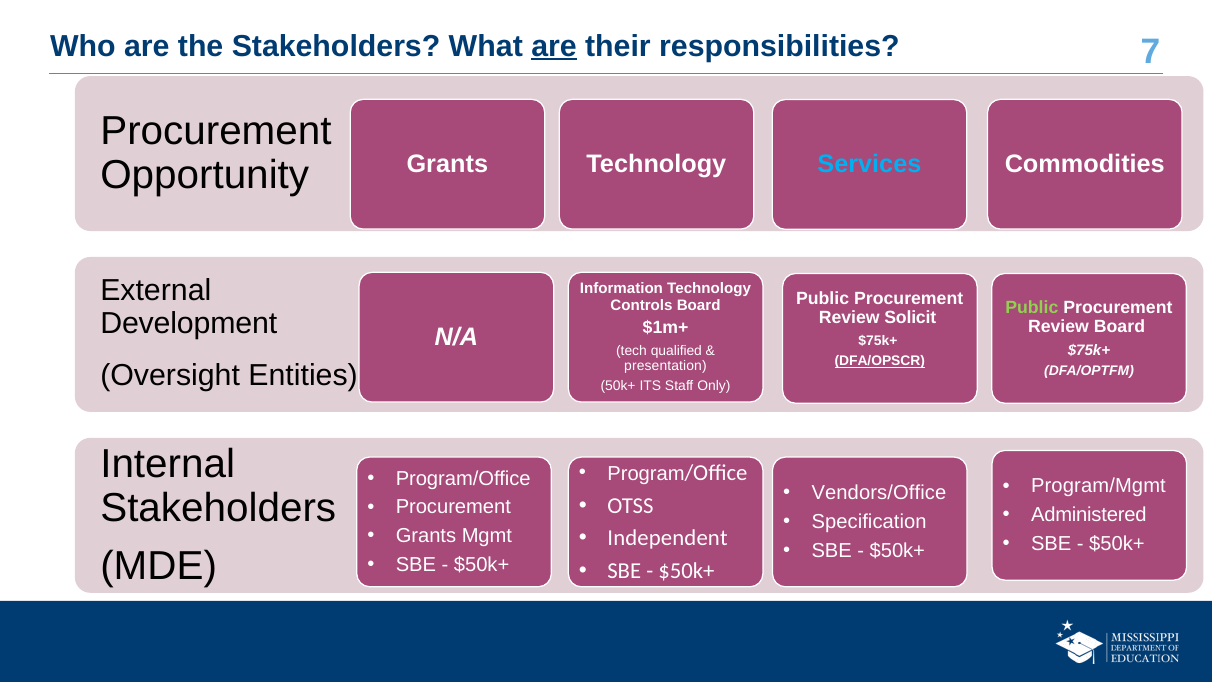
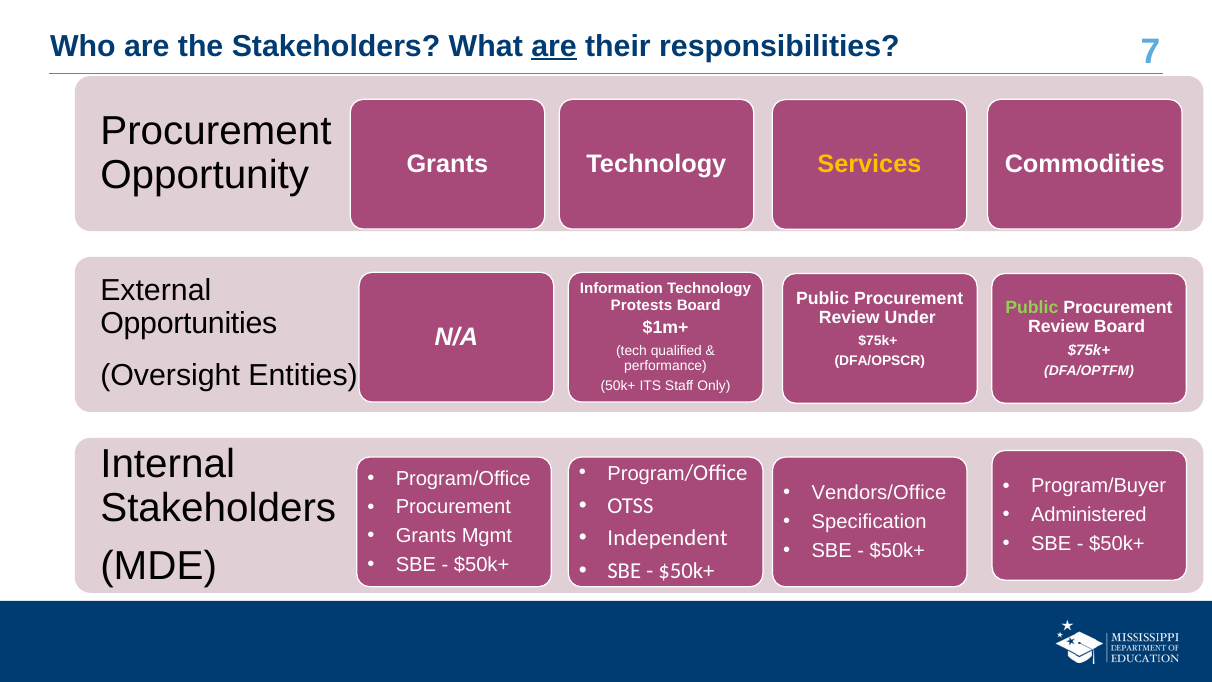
Services colour: light blue -> yellow
Controls: Controls -> Protests
Development: Development -> Opportunities
Solicit: Solicit -> Under
DFA/OPSCR underline: present -> none
presentation: presentation -> performance
Program/Mgmt: Program/Mgmt -> Program/Buyer
